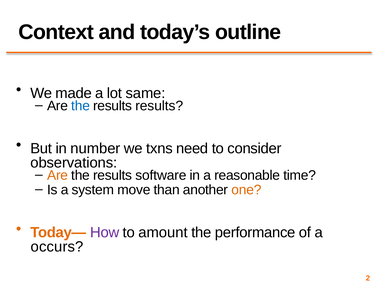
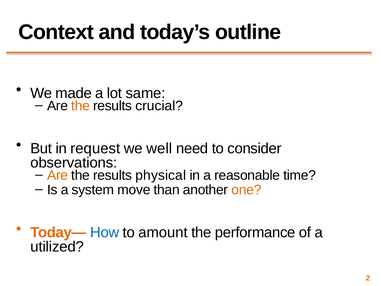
the at (81, 106) colour: blue -> orange
results results: results -> crucial
number: number -> request
txns: txns -> well
software: software -> physical
How colour: purple -> blue
occurs: occurs -> utilized
